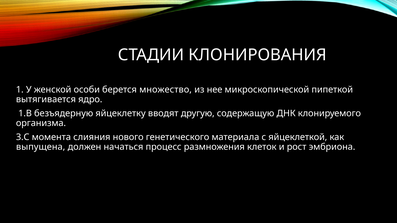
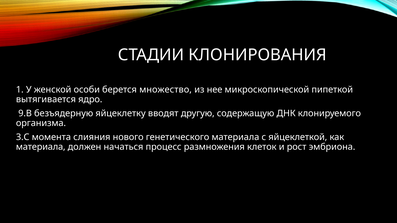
1.В: 1.В -> 9.В
выпущена at (41, 147): выпущена -> материала
